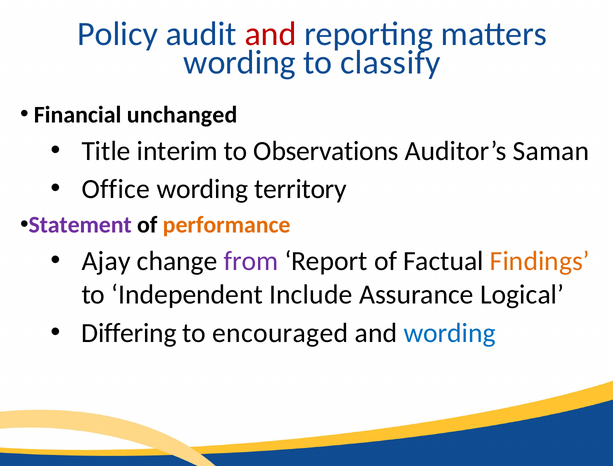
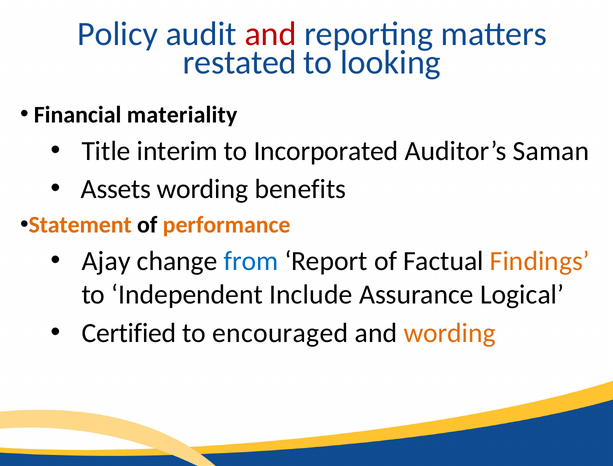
wording at (240, 63): wording -> restated
classify: classify -> looking
unchanged: unchanged -> materiality
Observations: Observations -> Incorporated
Office: Office -> Assets
territory: territory -> benefits
Statement colour: purple -> orange
from colour: purple -> blue
Differing: Differing -> Certified
wording at (450, 333) colour: blue -> orange
